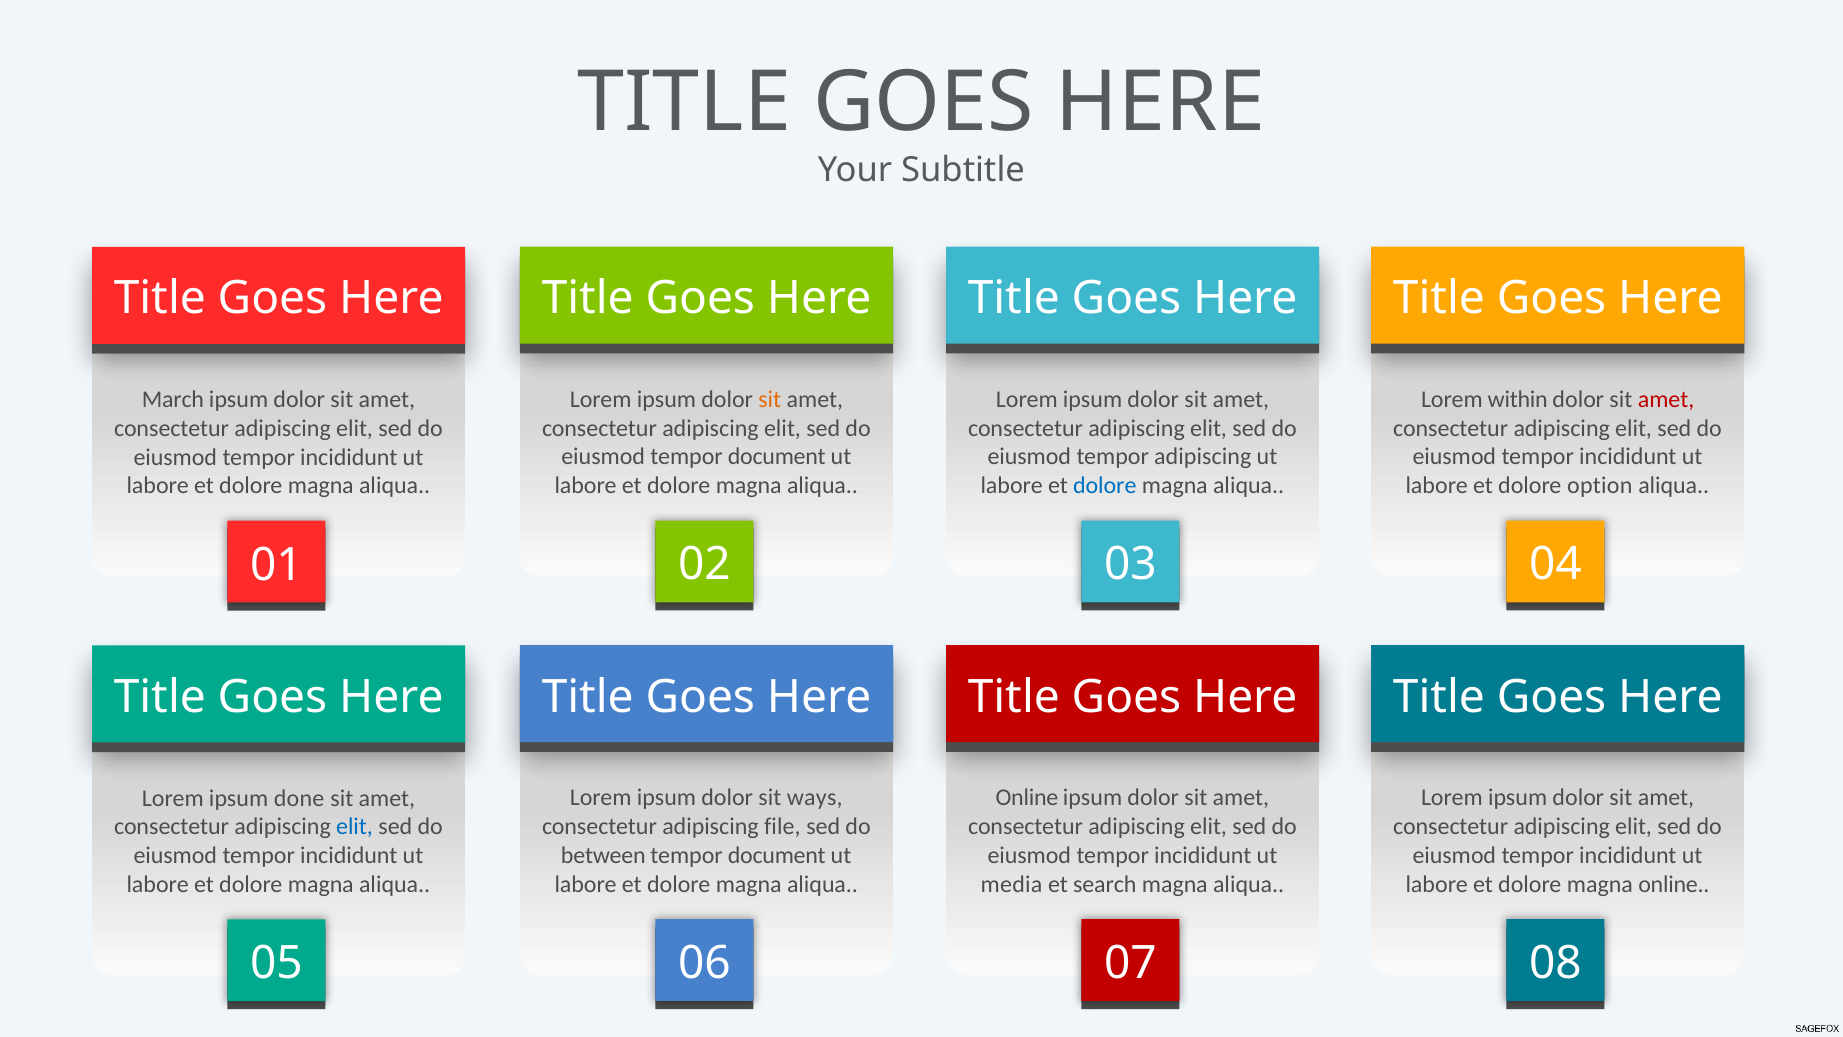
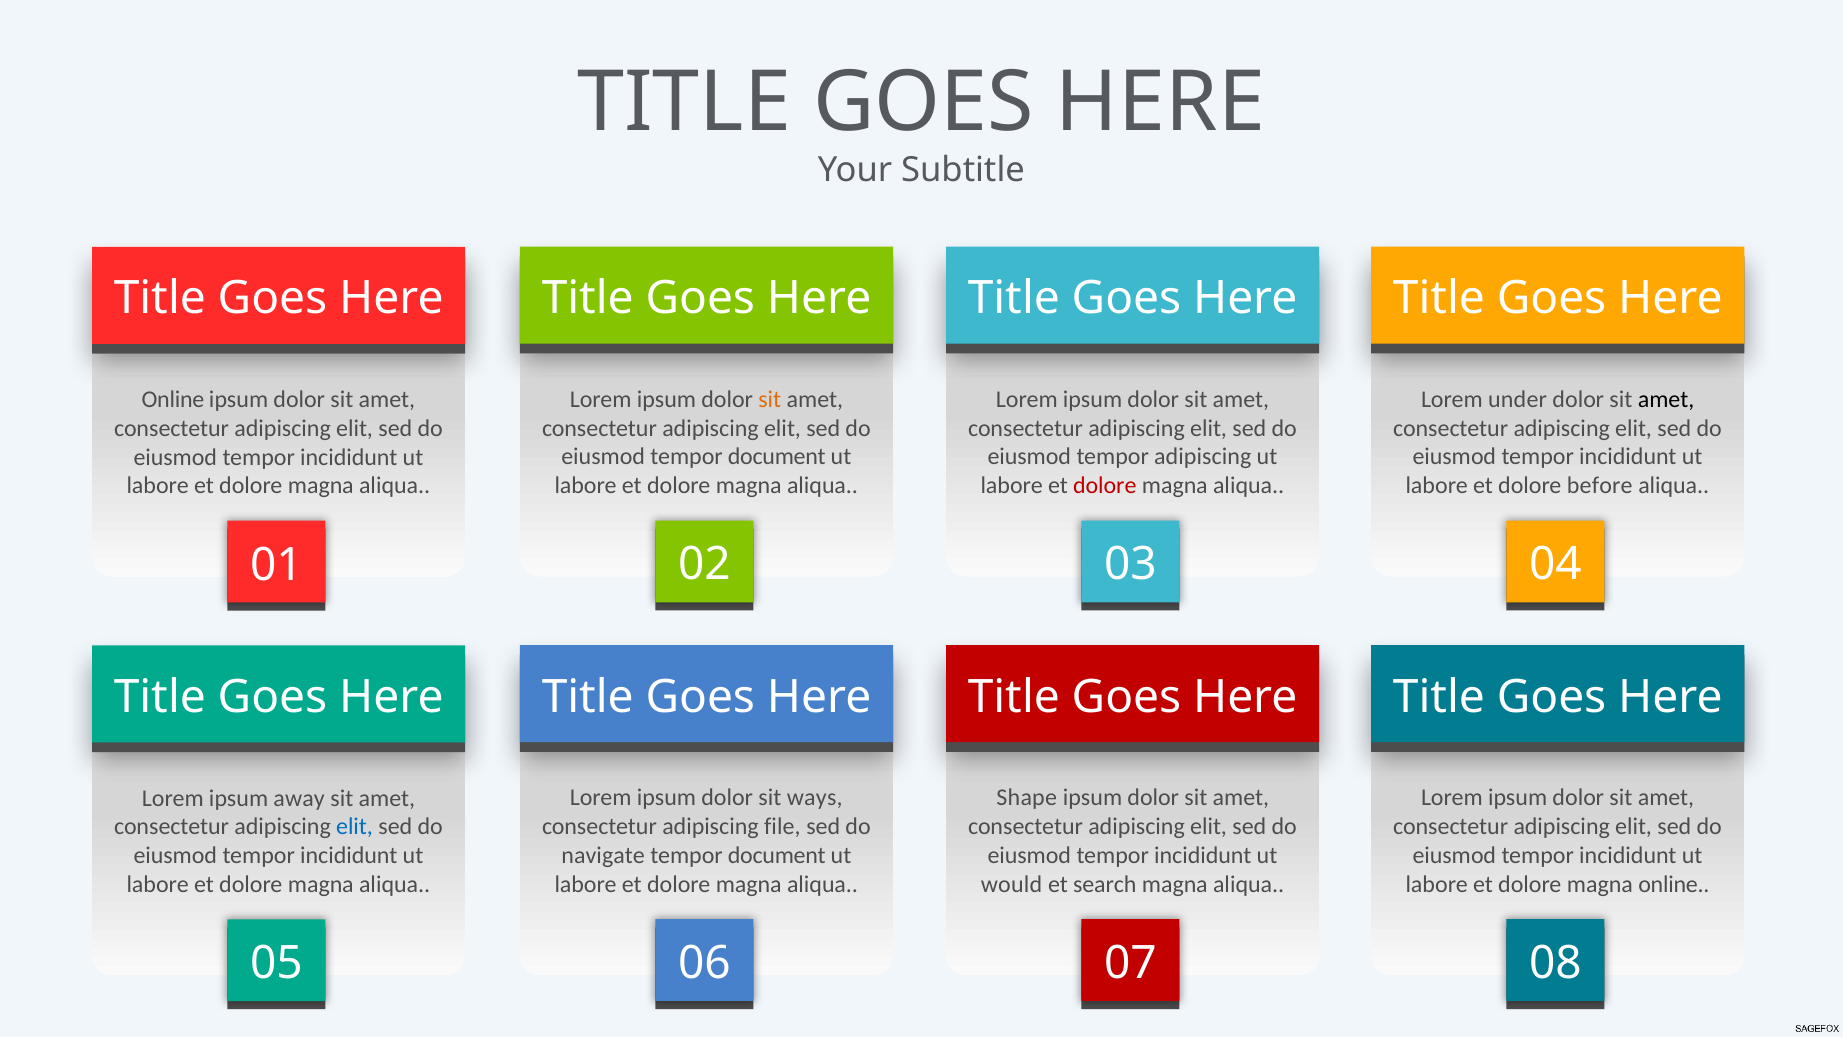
within: within -> under
amet at (1666, 399) colour: red -> black
March at (173, 399): March -> Online
dolore at (1105, 486) colour: blue -> red
option: option -> before
Online at (1027, 798): Online -> Shape
done: done -> away
between: between -> navigate
media: media -> would
